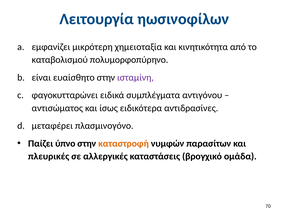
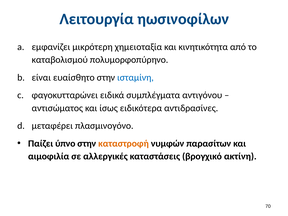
ισταμίνη colour: purple -> blue
πλευρικές: πλευρικές -> αιμοφιλία
ομάδα: ομάδα -> ακτίνη
